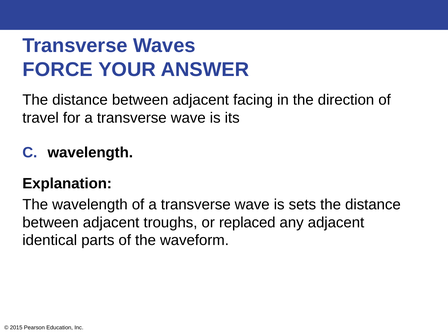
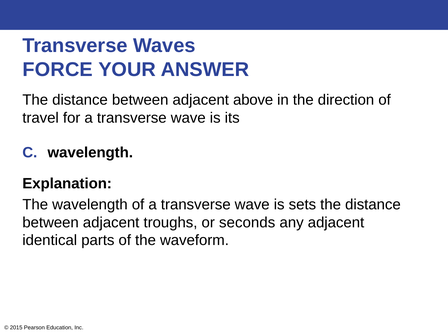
facing: facing -> above
replaced: replaced -> seconds
